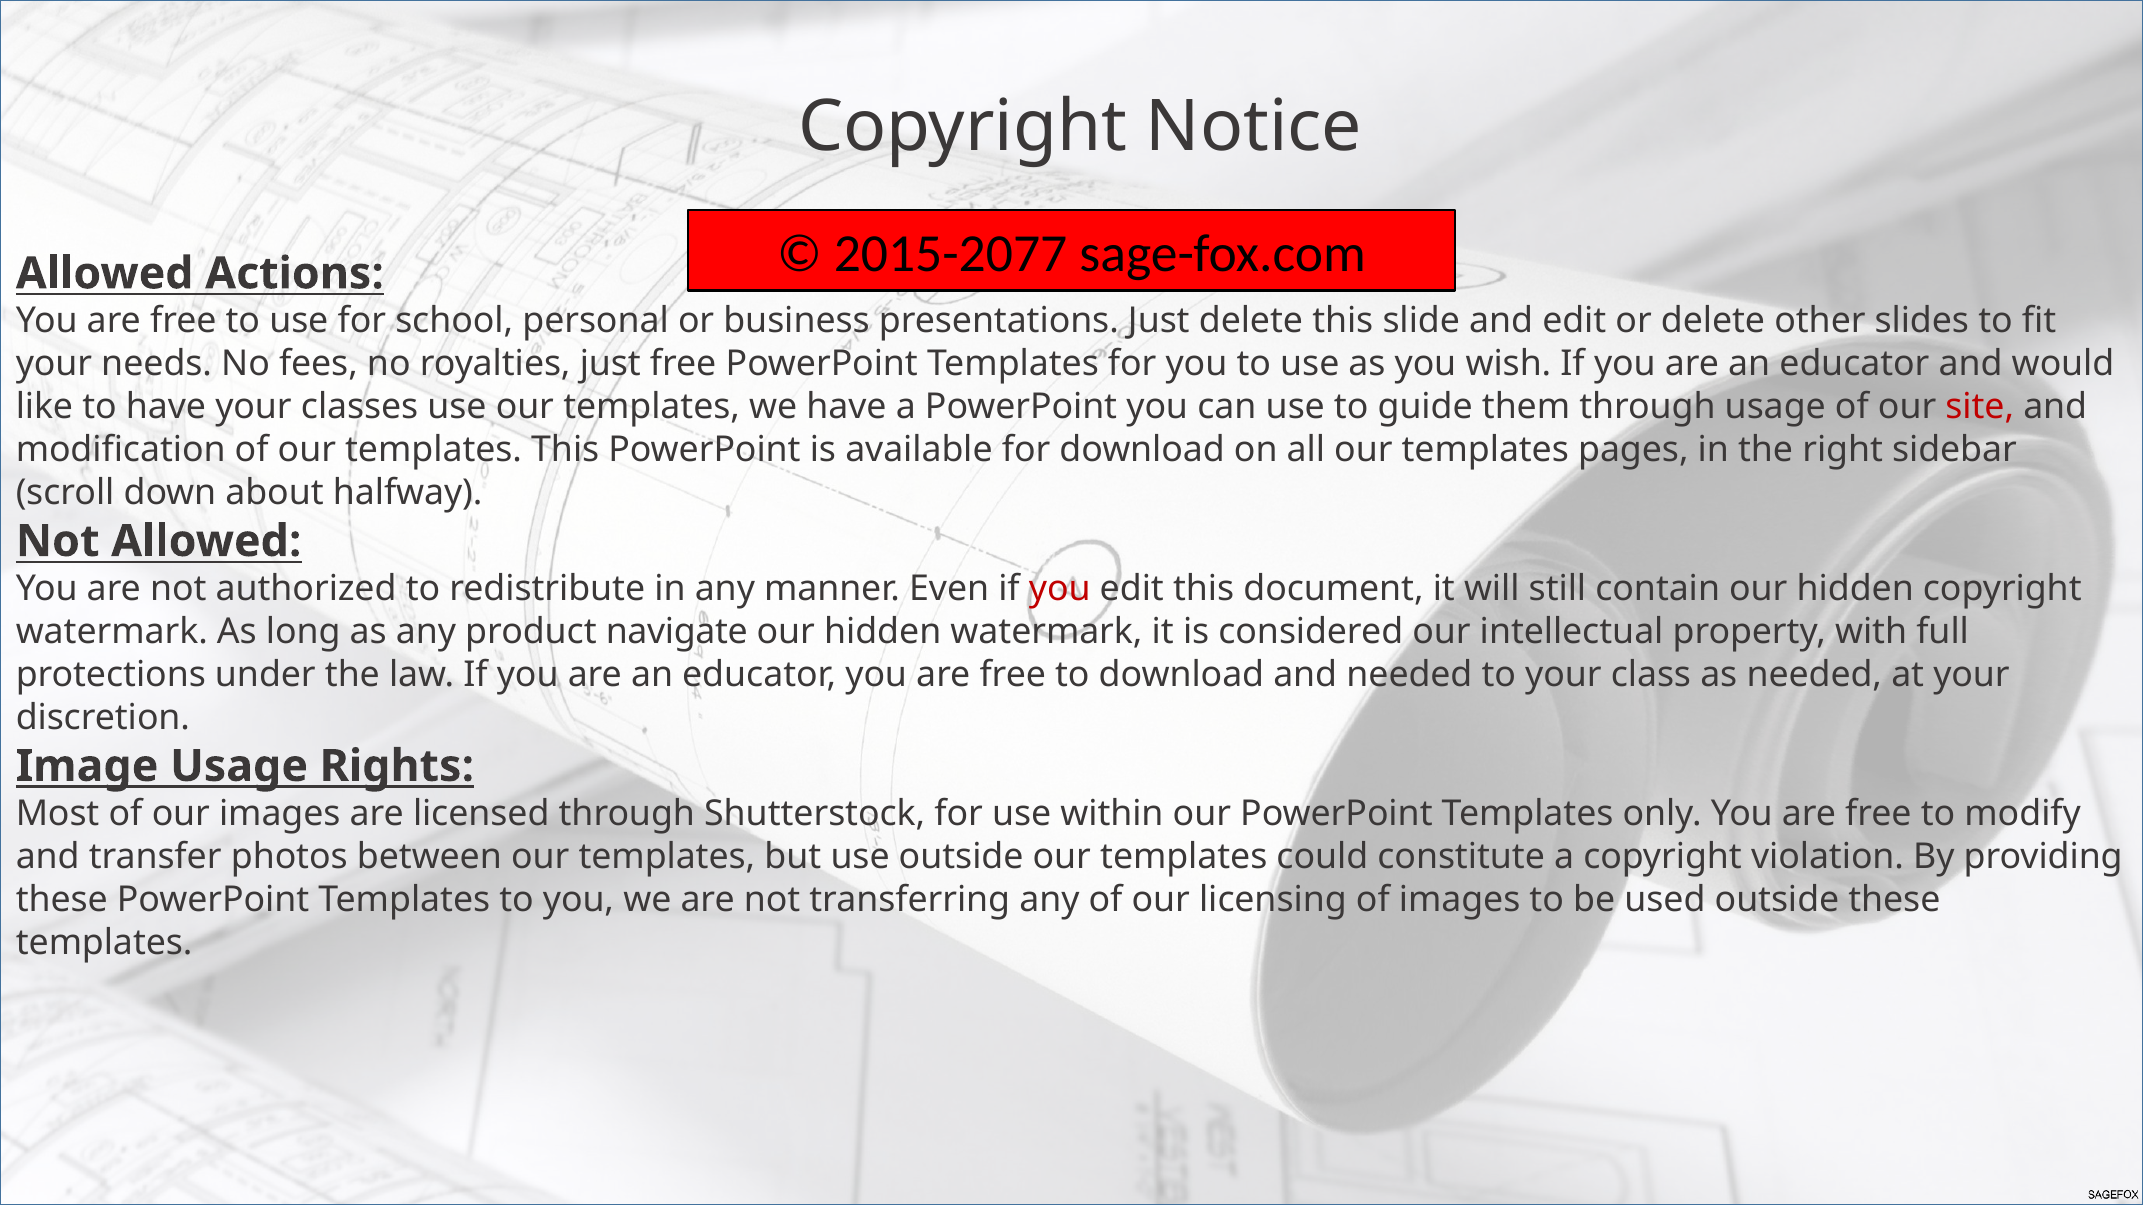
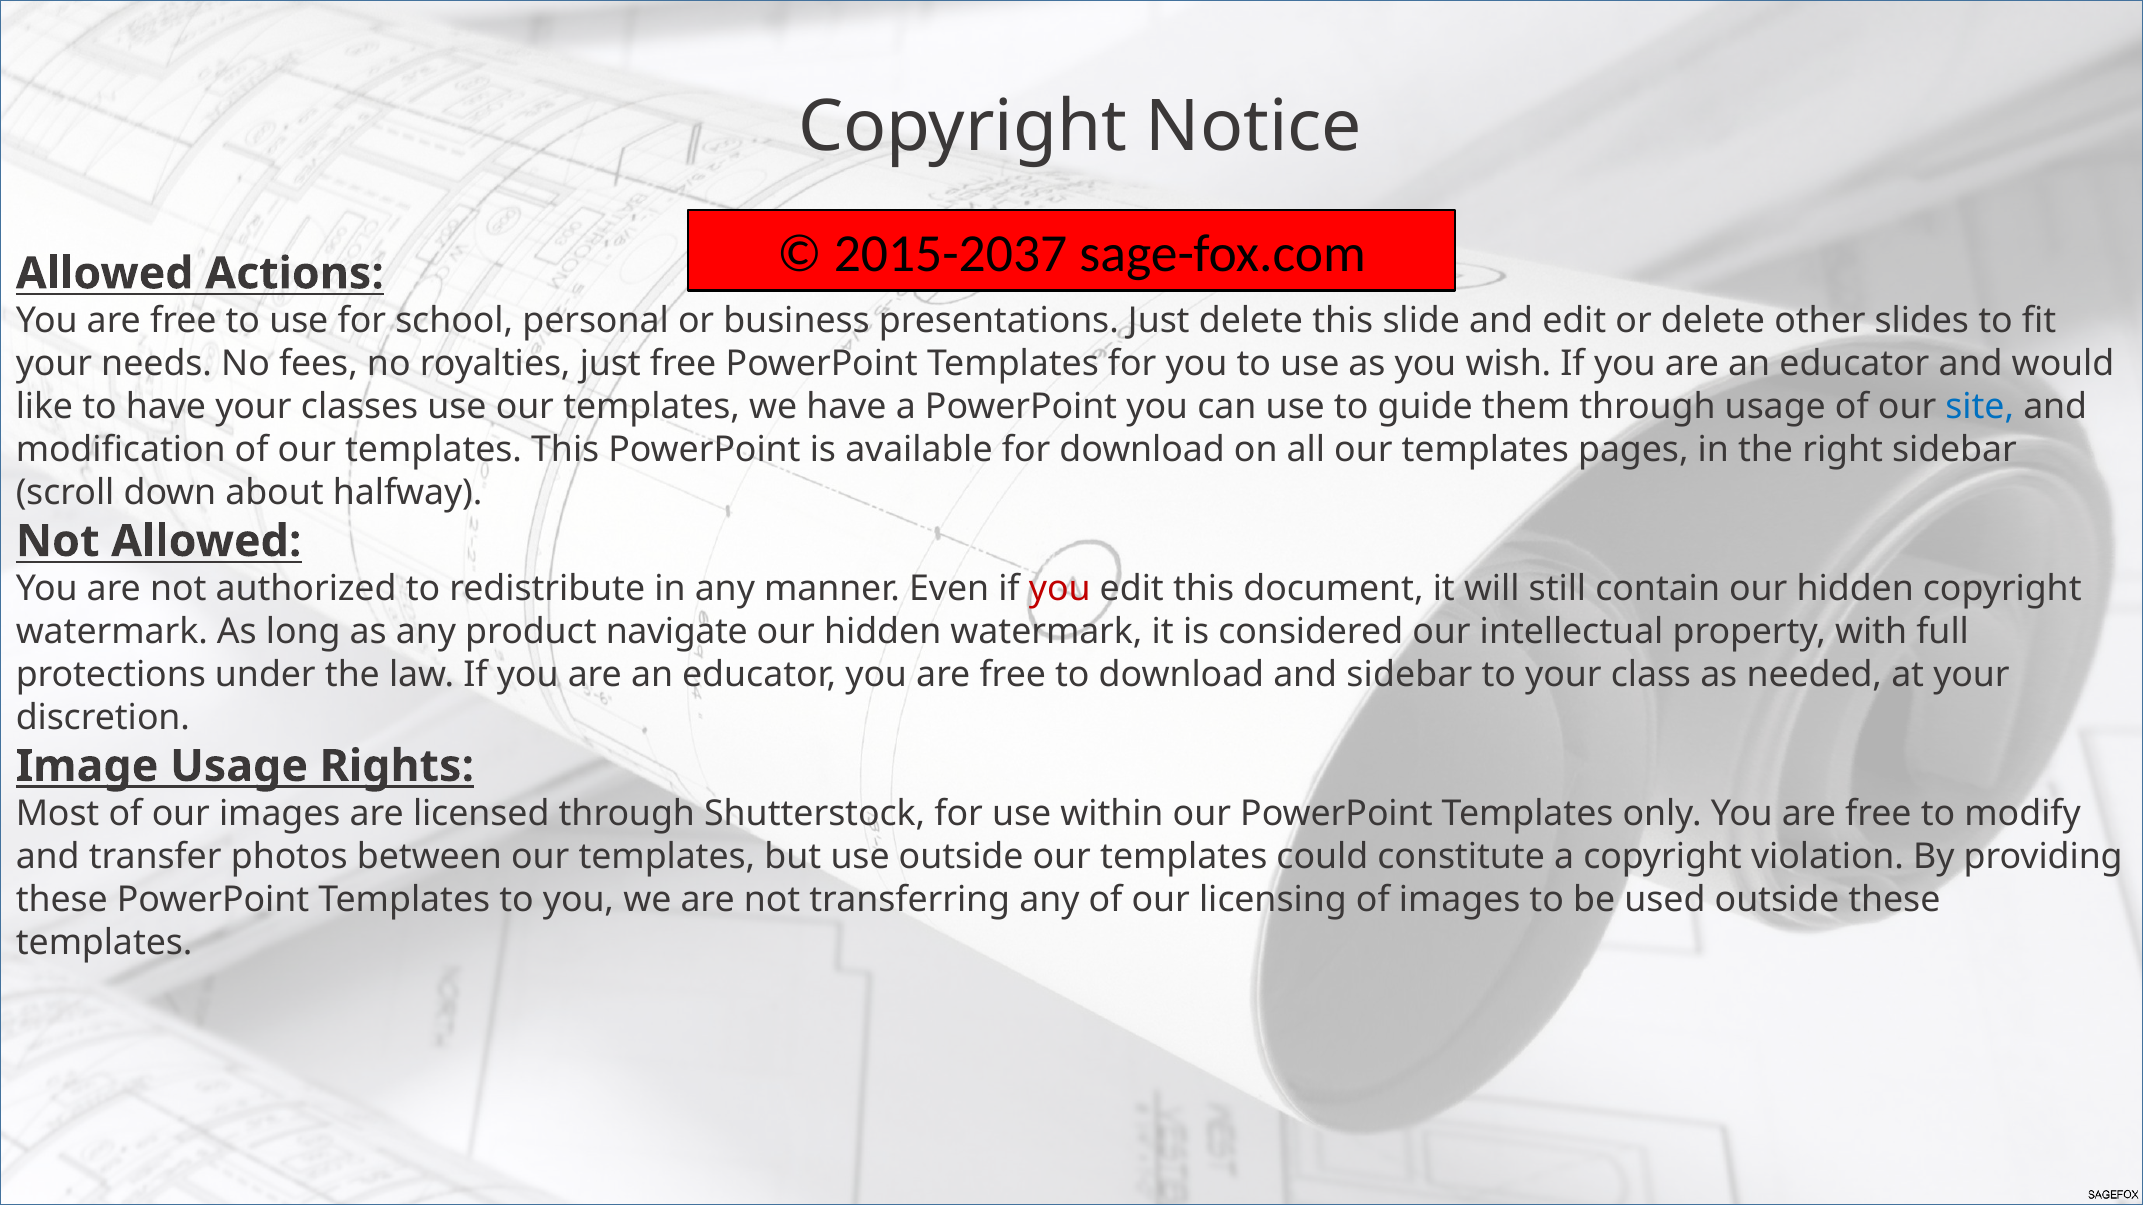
2015-2077: 2015-2077 -> 2015-2037
site colour: red -> blue
and needed: needed -> sidebar
